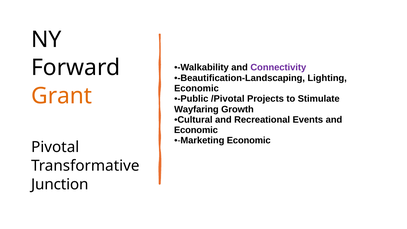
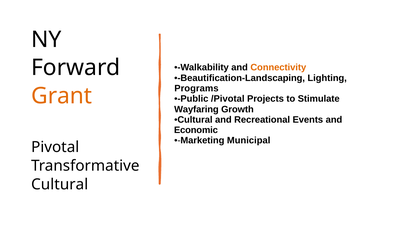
Connectivity colour: purple -> orange
Economic at (196, 88): Economic -> Programs
Economic at (249, 141): Economic -> Municipal
Junction at (60, 184): Junction -> Cultural
